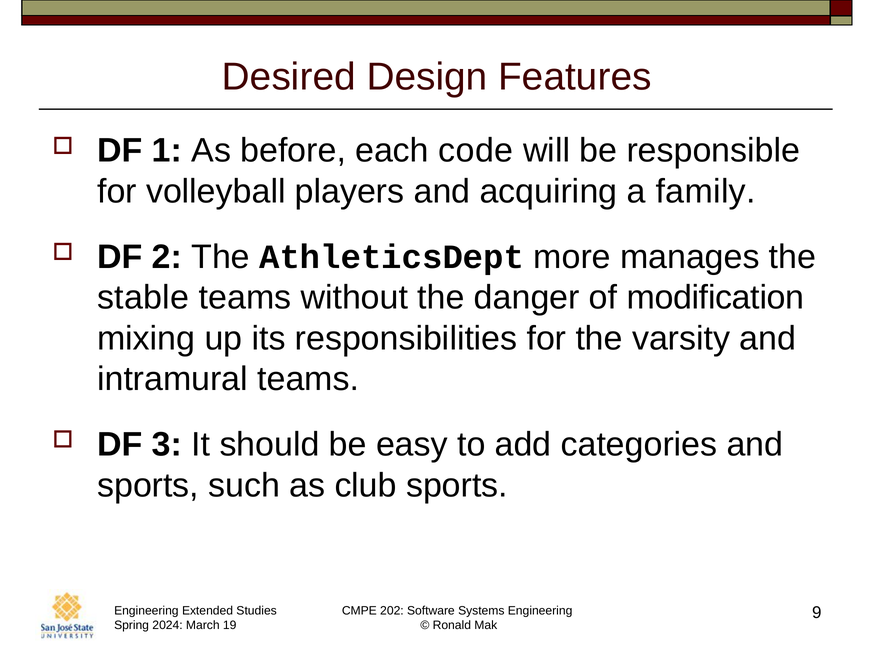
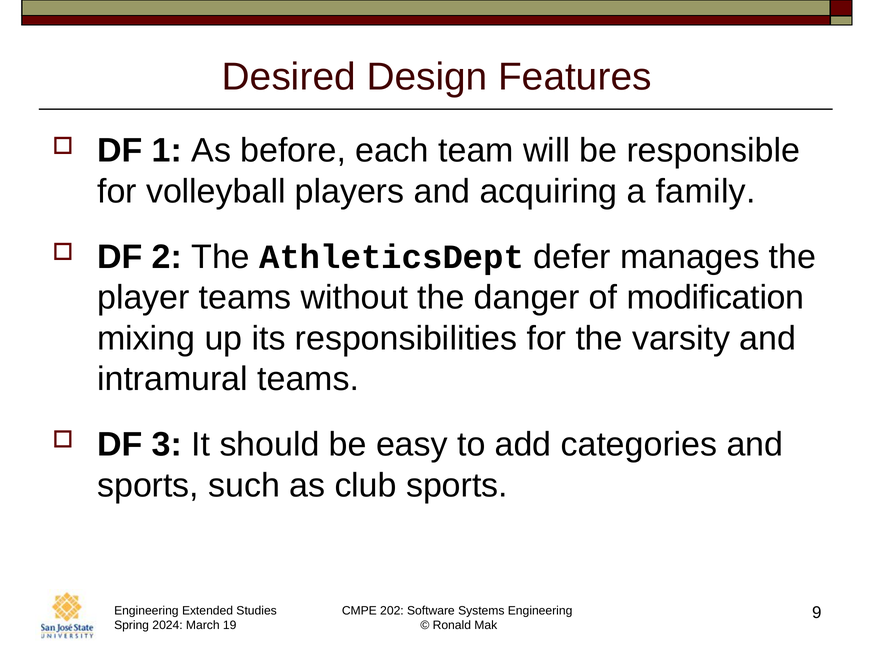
code: code -> team
more: more -> defer
stable: stable -> player
